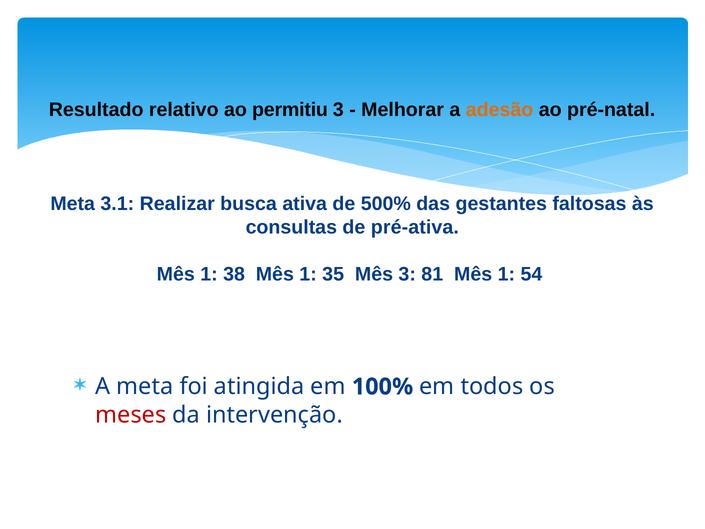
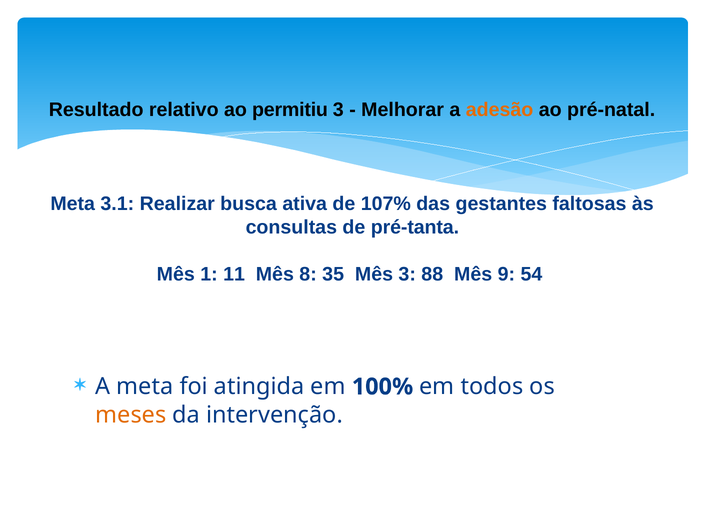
500%: 500% -> 107%
pré-ativa: pré-ativa -> pré-tanta
38: 38 -> 11
1 at (308, 274): 1 -> 8
81: 81 -> 88
1 at (506, 274): 1 -> 9
meses colour: red -> orange
